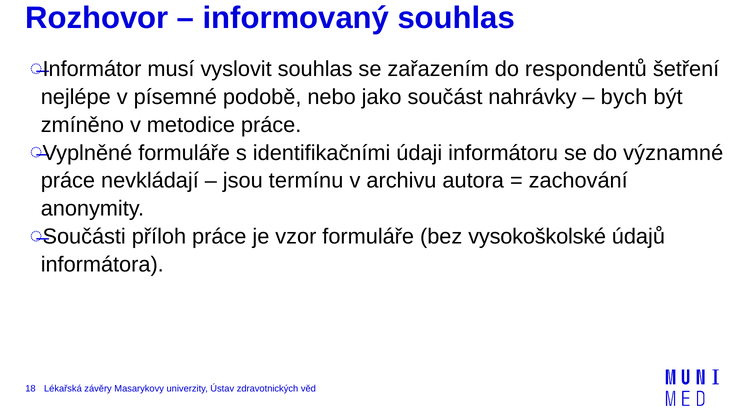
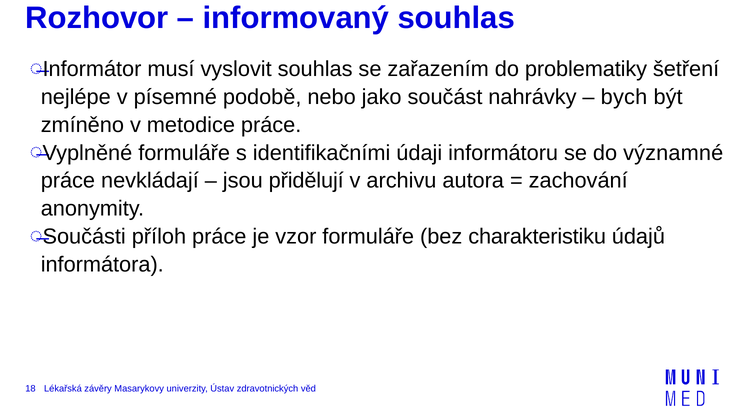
respondentů: respondentů -> problematiky
termínu: termínu -> přidělují
vysokoškolské: vysokoškolské -> charakteristiku
